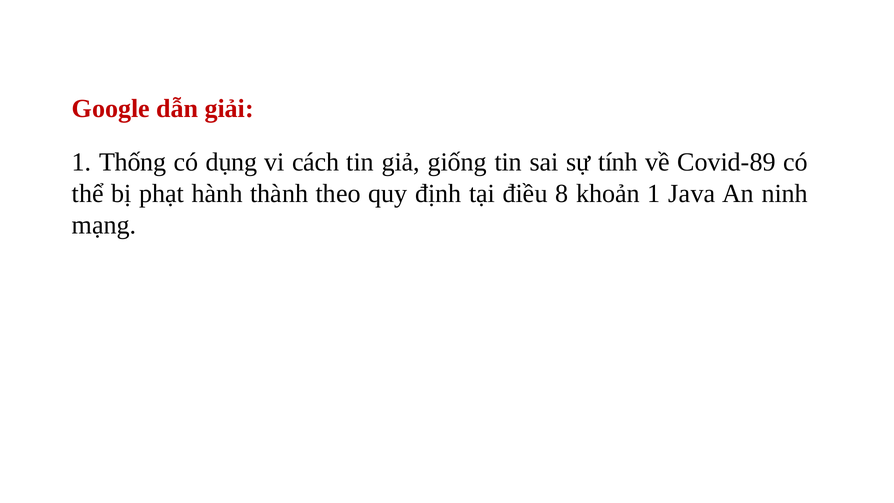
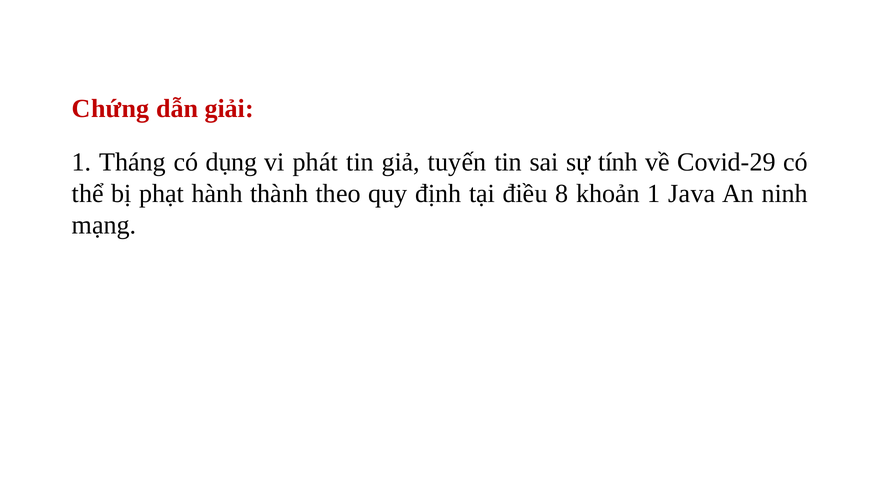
Google: Google -> Chứng
Thống: Thống -> Tháng
cách: cách -> phát
giống: giống -> tuyến
Covid-89: Covid-89 -> Covid-29
